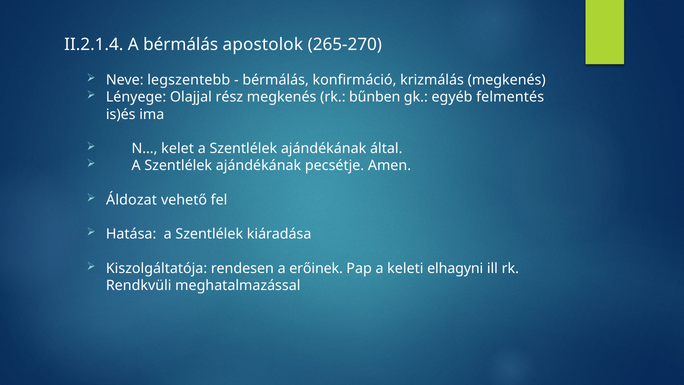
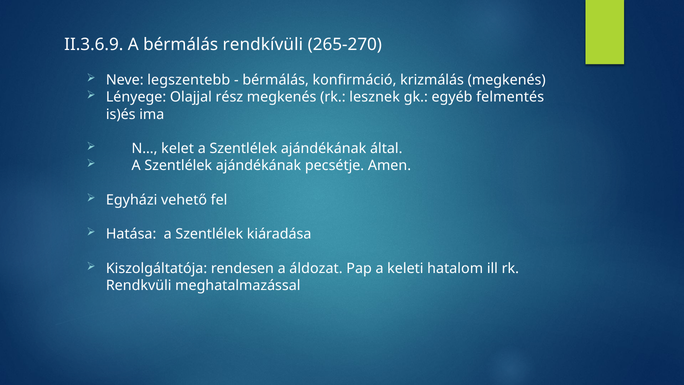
II.2.1.4: II.2.1.4 -> II.3.6.9
apostolok: apostolok -> rendkívüli
bűnben: bűnben -> lesznek
Áldozat: Áldozat -> Egyházi
erőinek: erőinek -> áldozat
elhagyni: elhagyni -> hatalom
